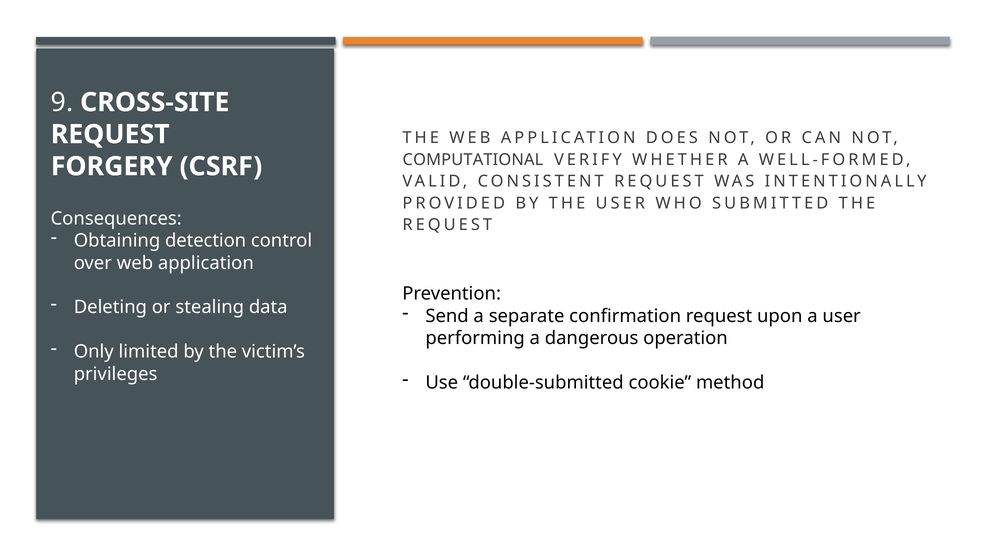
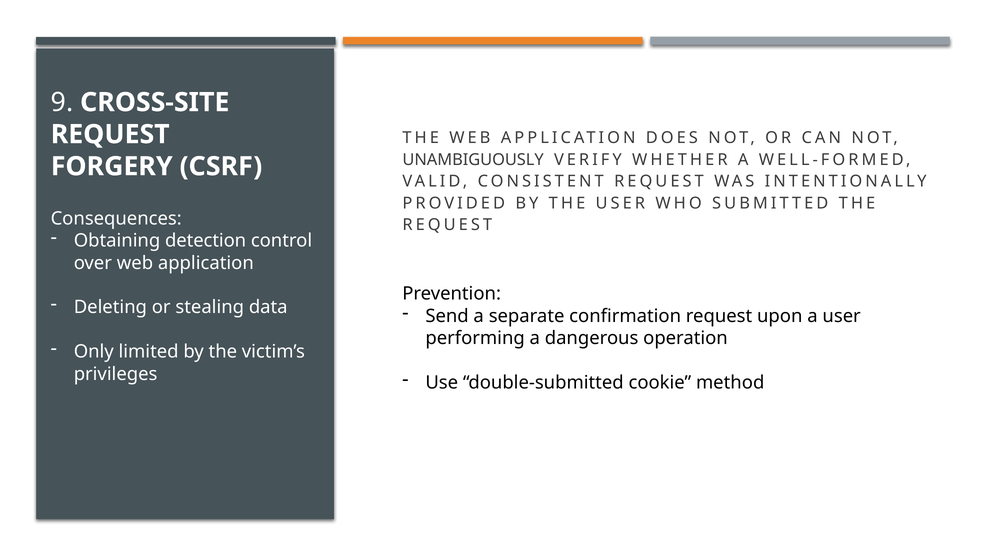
COMPUTATIONAL: COMPUTATIONAL -> UNAMBIGUOUSLY
